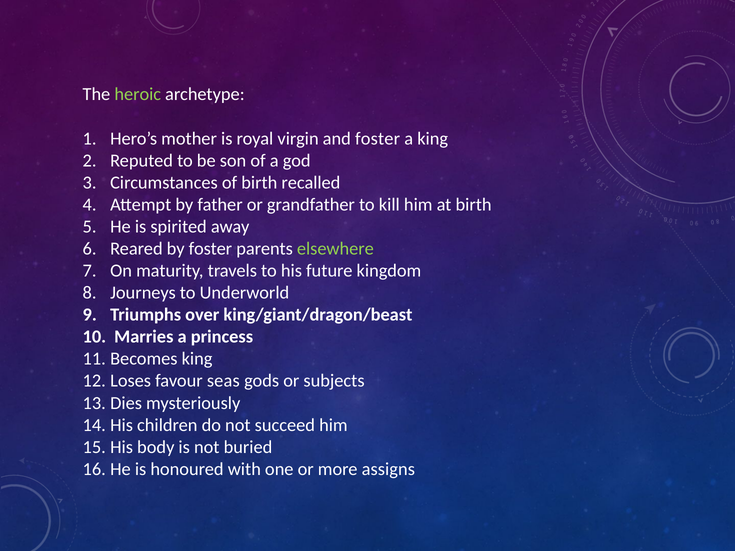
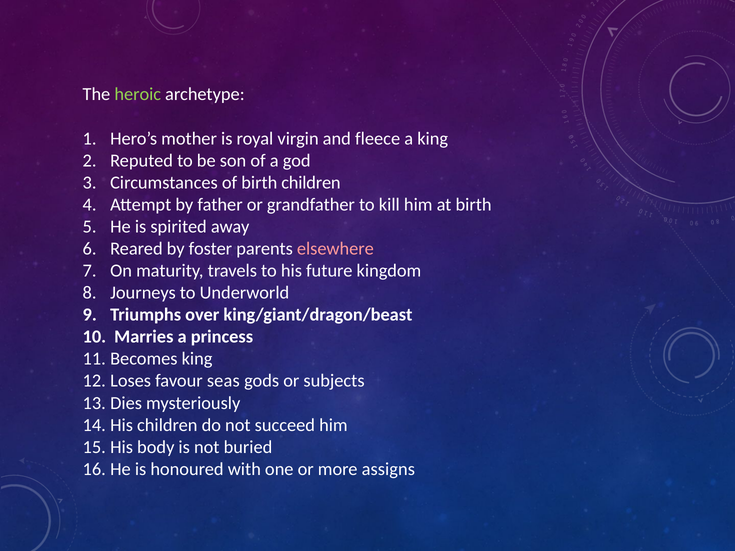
and foster: foster -> fleece
birth recalled: recalled -> children
elsewhere colour: light green -> pink
